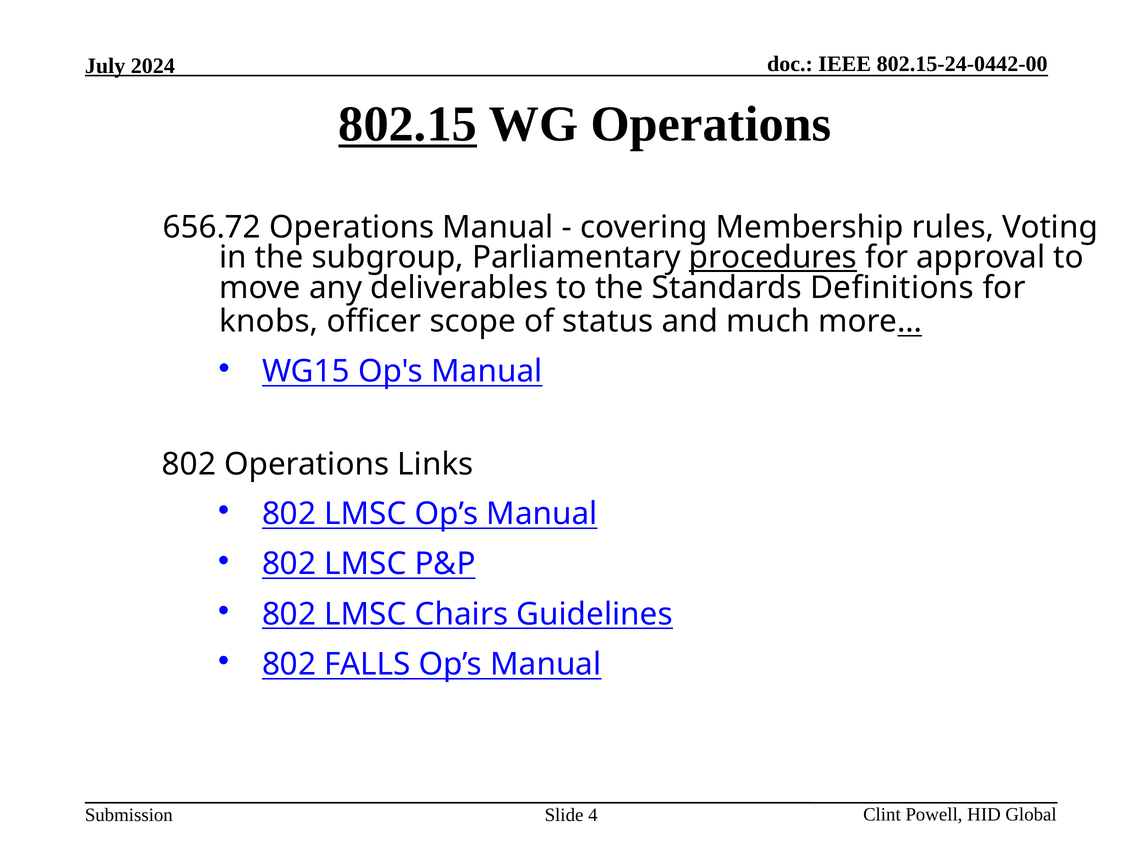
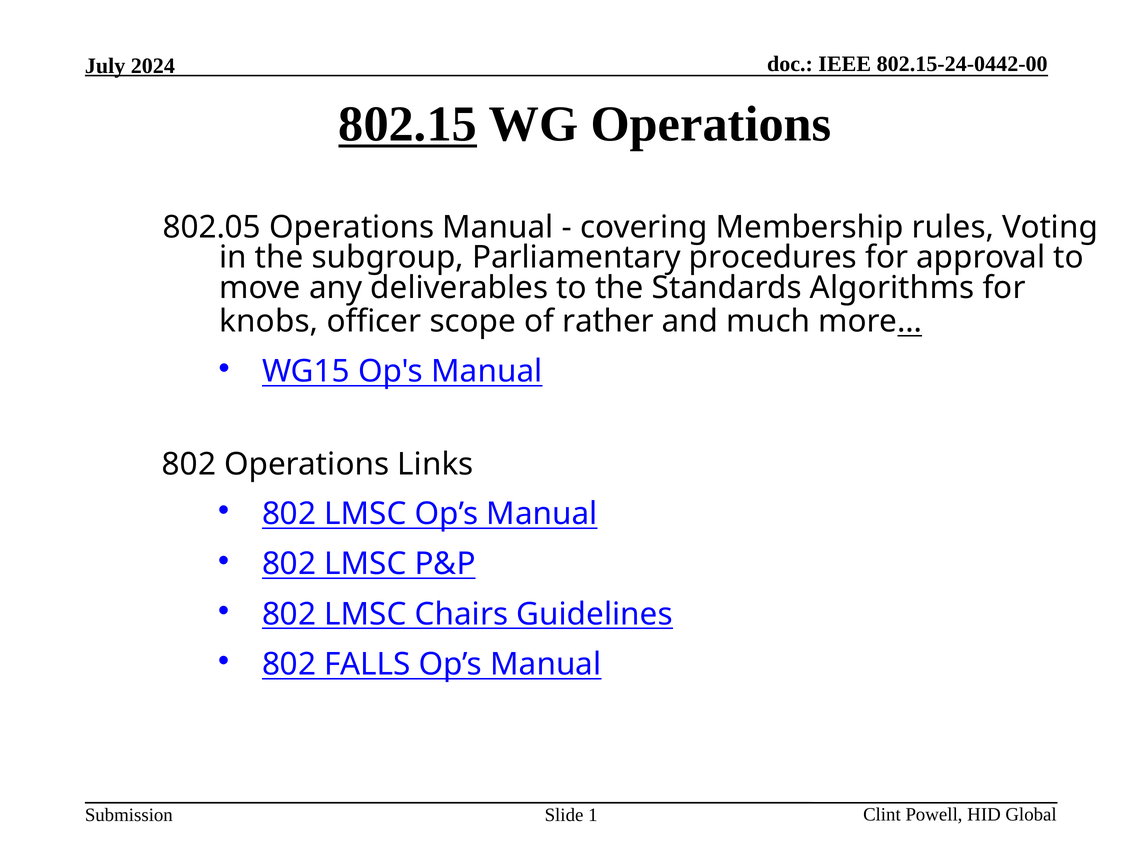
656.72: 656.72 -> 802.05
procedures underline: present -> none
Definitions: Definitions -> Algorithms
status: status -> rather
4: 4 -> 1
